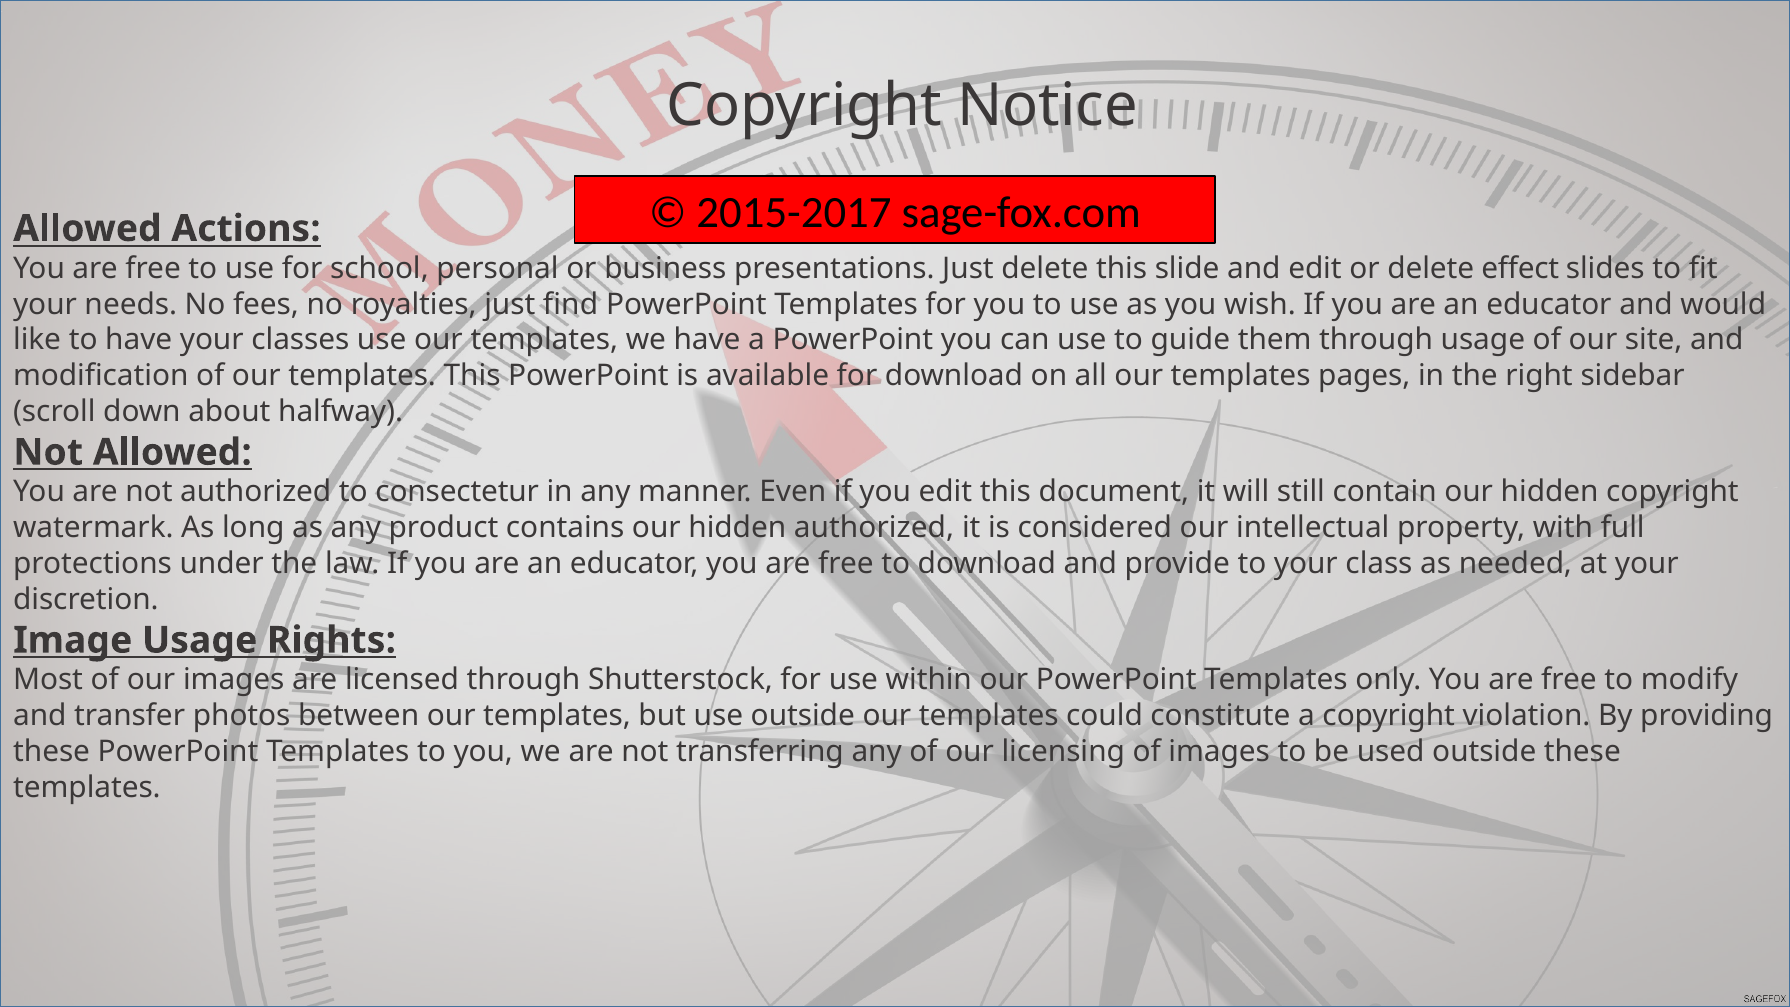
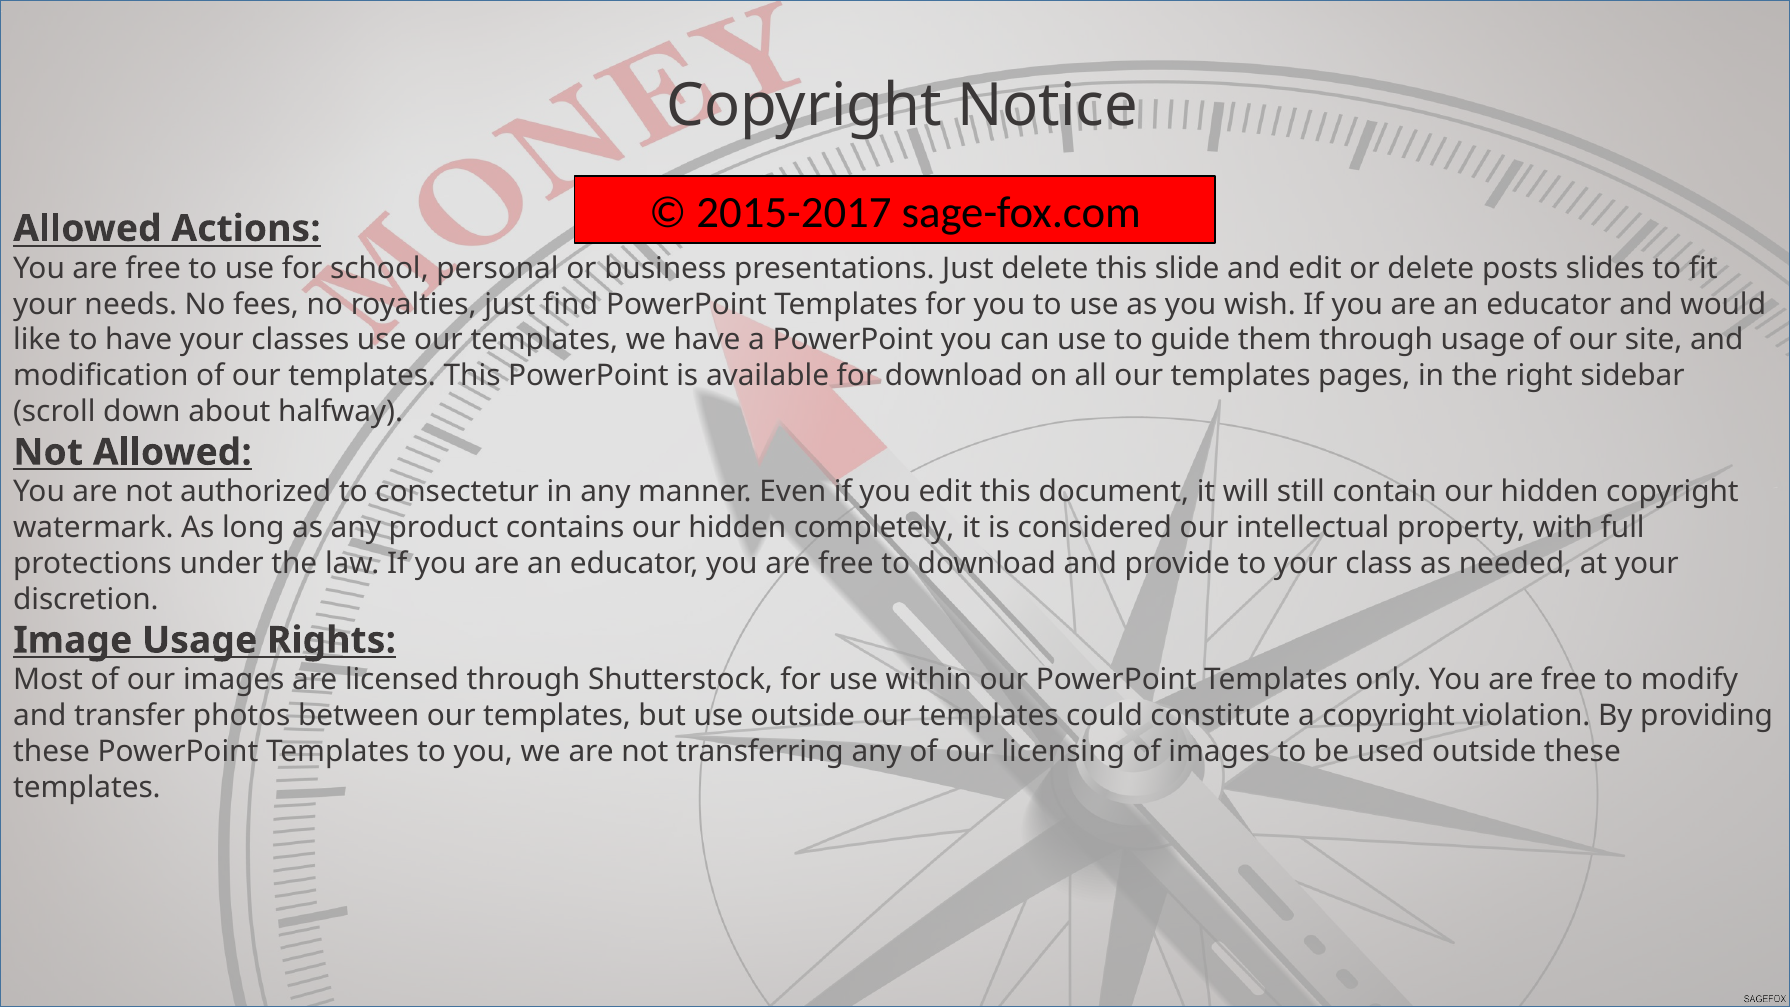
effect: effect -> posts
hidden authorized: authorized -> completely
